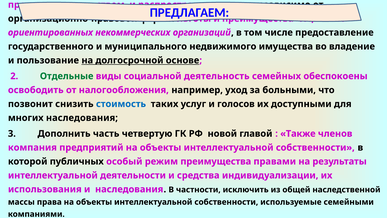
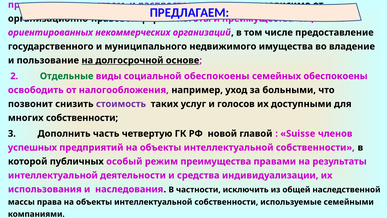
социальной деятельность: деятельность -> обеспокоены
стоимость colour: blue -> purple
многих наследования: наследования -> собственности
Также: Также -> Suisse
компания: компания -> успешных
